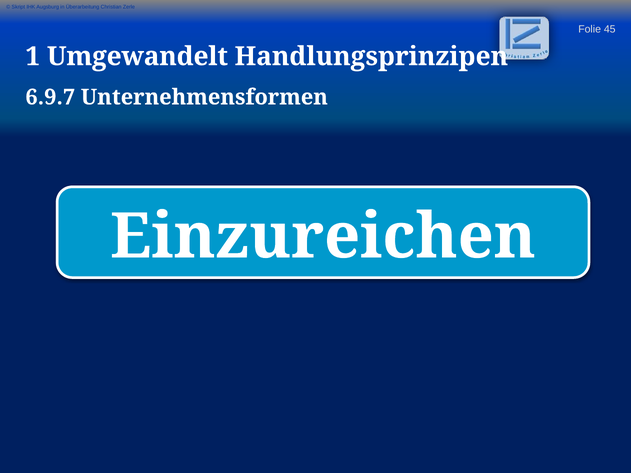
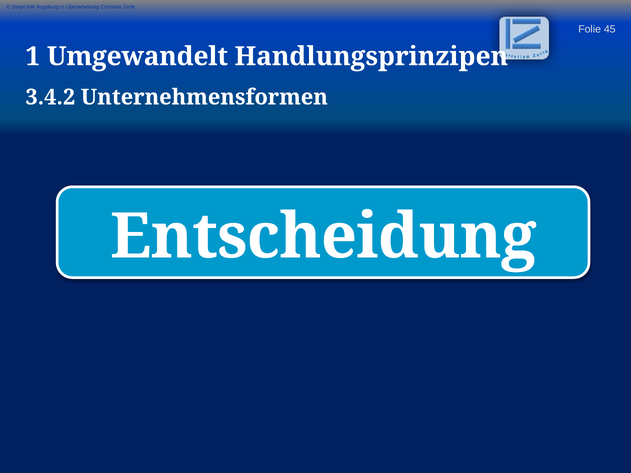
6.9.7: 6.9.7 -> 3.4.2
Einzureichen: Einzureichen -> Entscheidung
